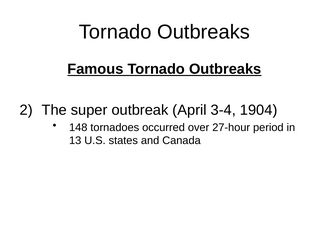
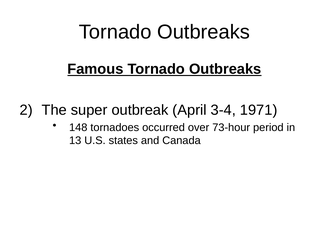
1904: 1904 -> 1971
27-hour: 27-hour -> 73-hour
